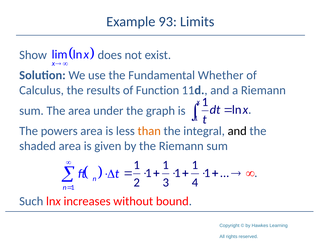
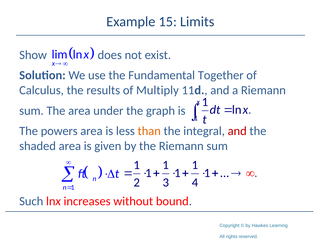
93: 93 -> 15
Whether: Whether -> Together
Function: Function -> Multiply
and at (237, 131) colour: black -> red
